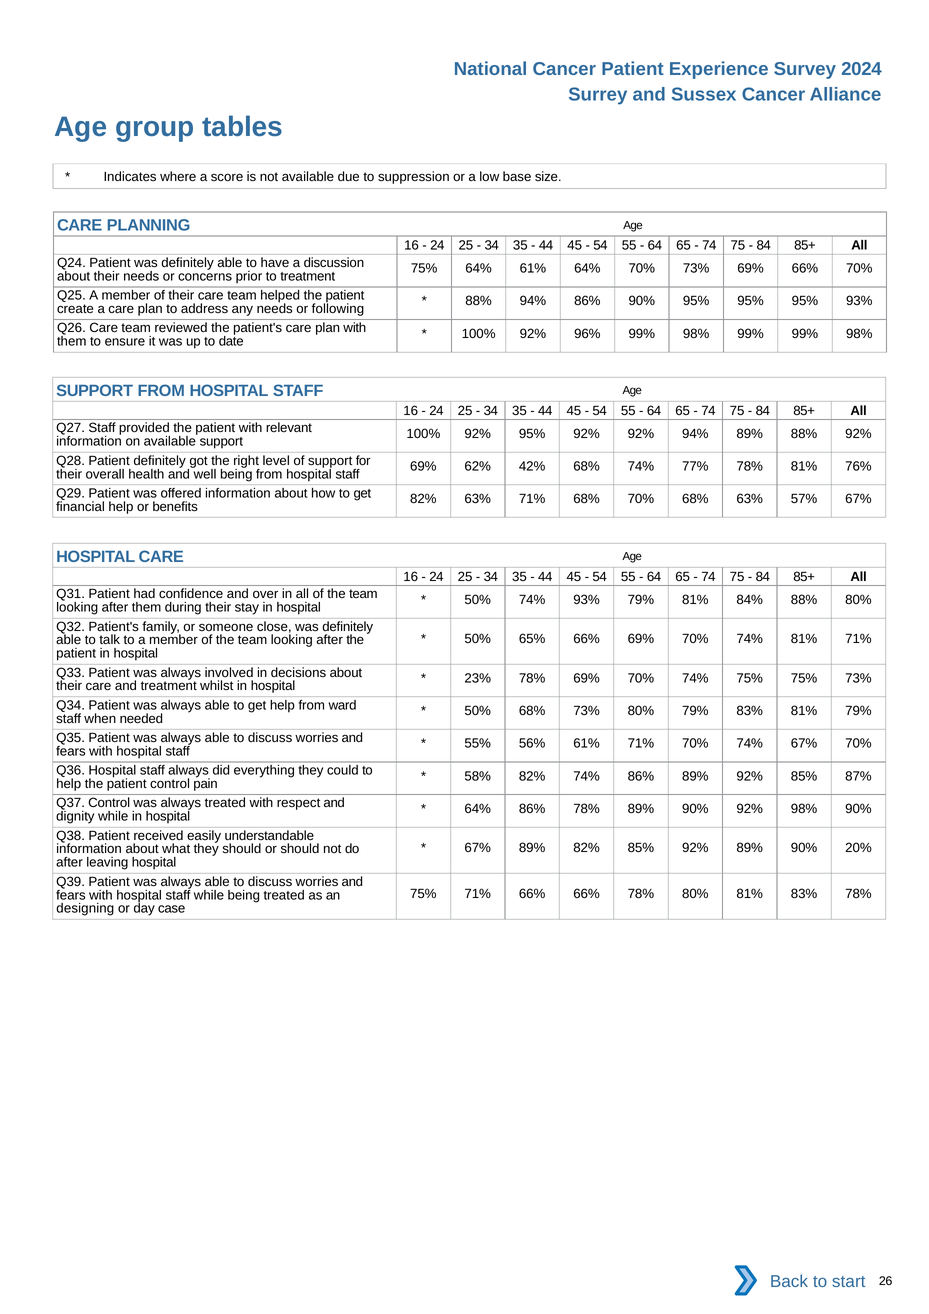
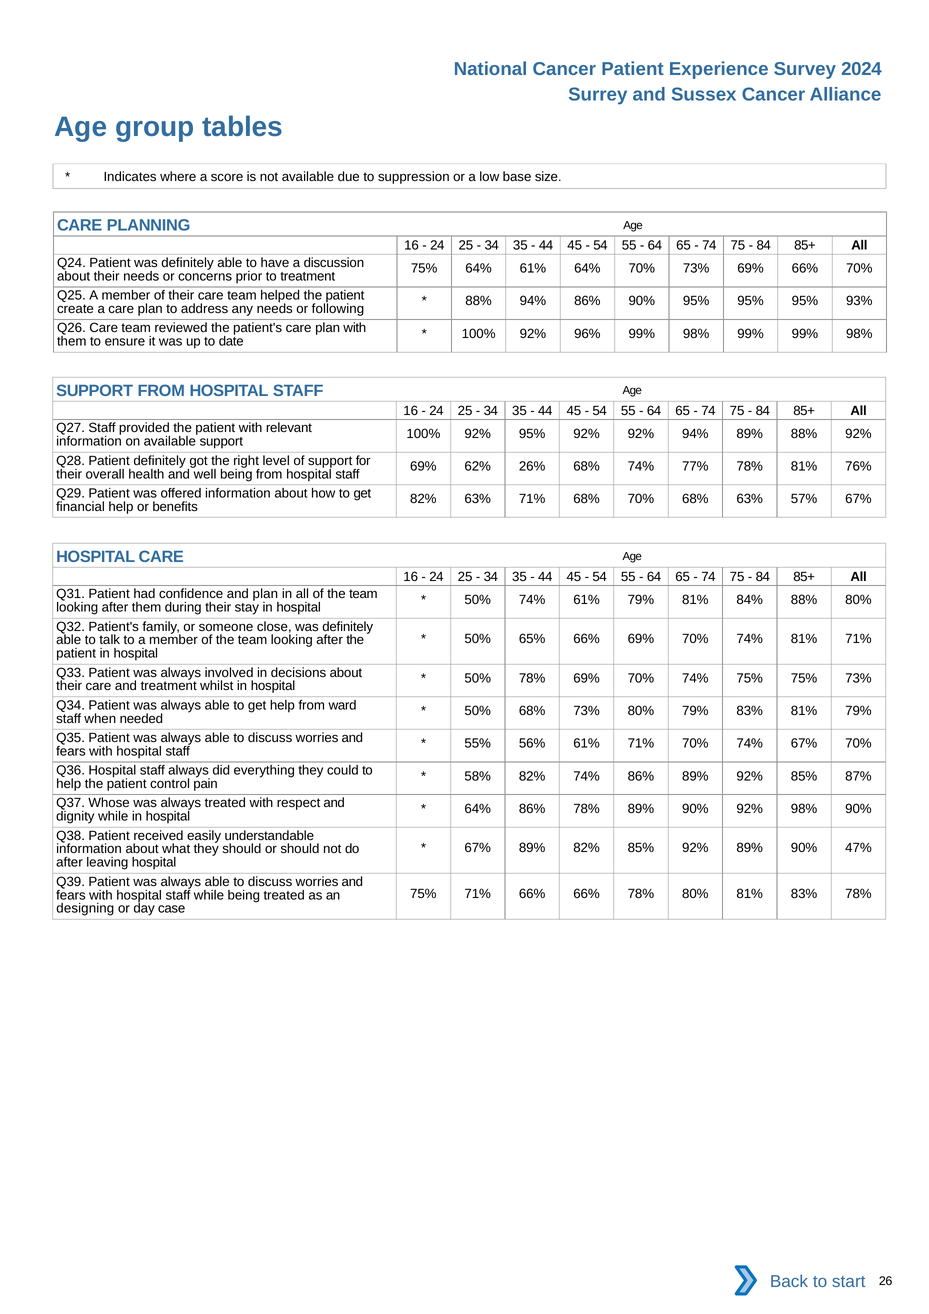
42%: 42% -> 26%
and over: over -> plan
74% 93%: 93% -> 61%
23% at (478, 679): 23% -> 50%
Q37 Control: Control -> Whose
20%: 20% -> 47%
